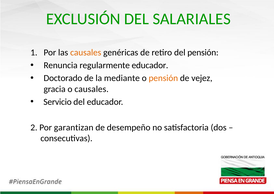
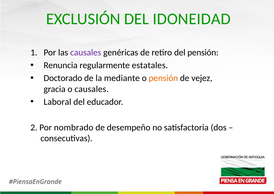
SALARIALES: SALARIALES -> IDONEIDAD
causales at (86, 52) colour: orange -> purple
regularmente educador: educador -> estatales
Servicio: Servicio -> Laboral
garantizan: garantizan -> nombrado
